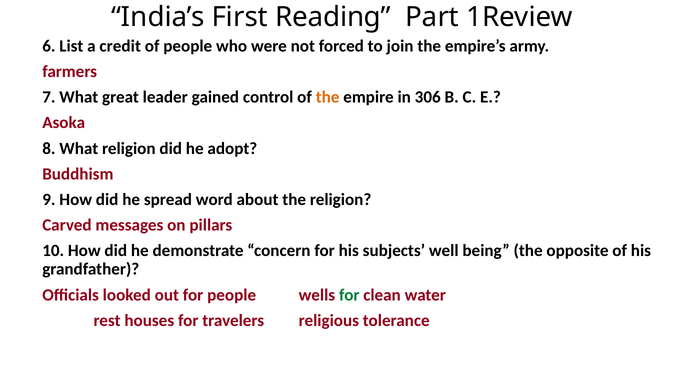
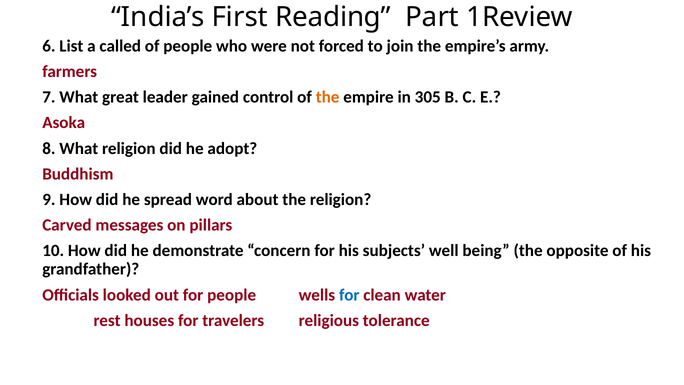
credit: credit -> called
306: 306 -> 305
for at (349, 295) colour: green -> blue
